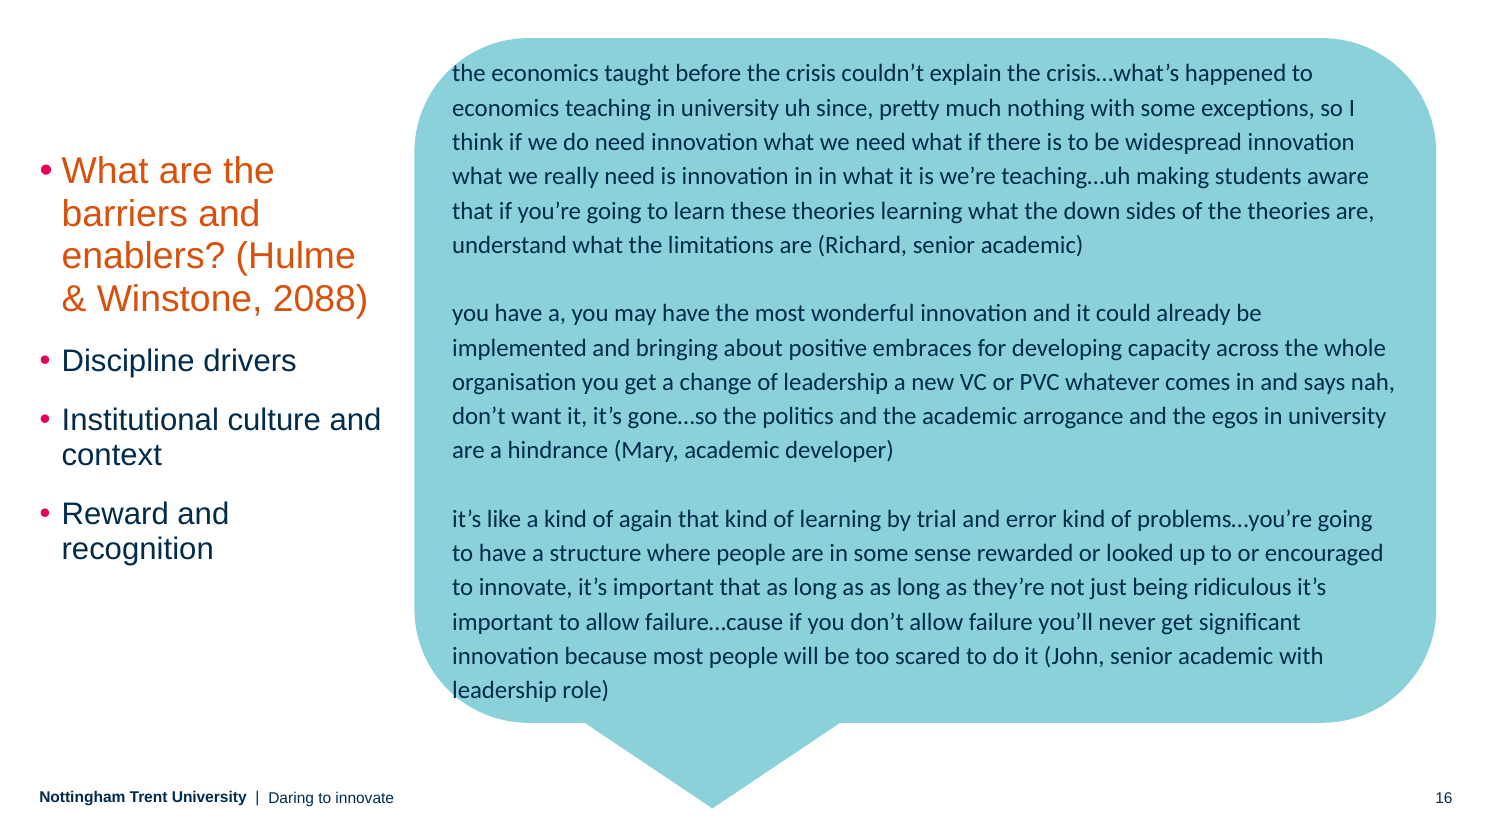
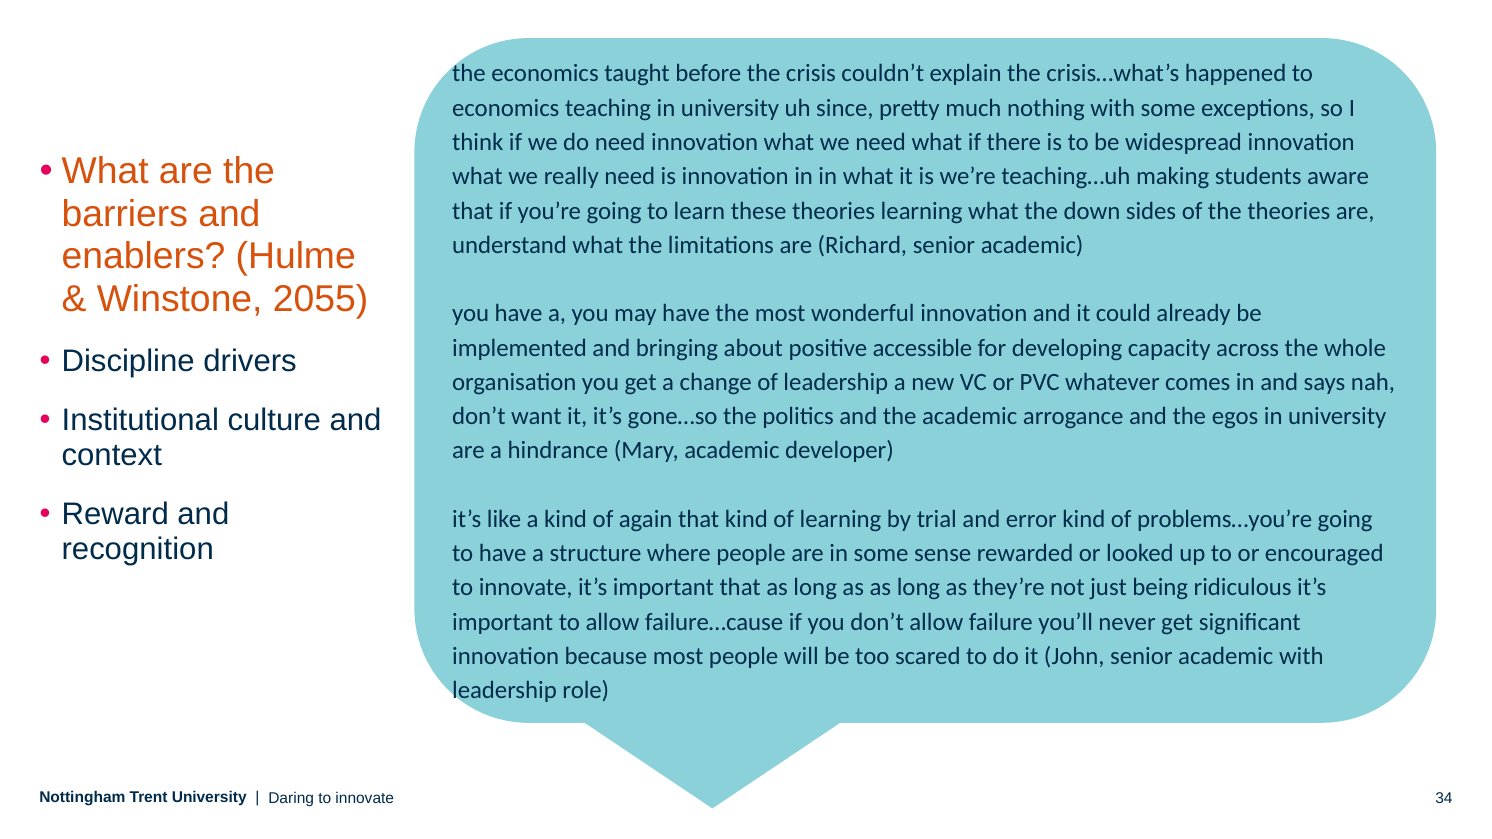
2088: 2088 -> 2055
embraces: embraces -> accessible
16: 16 -> 34
